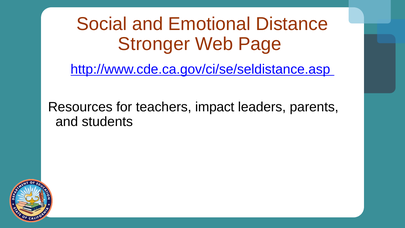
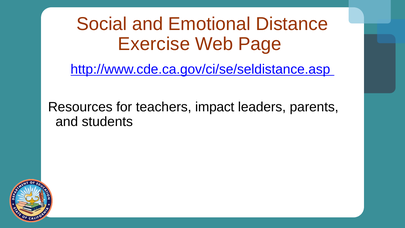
Stronger: Stronger -> Exercise
